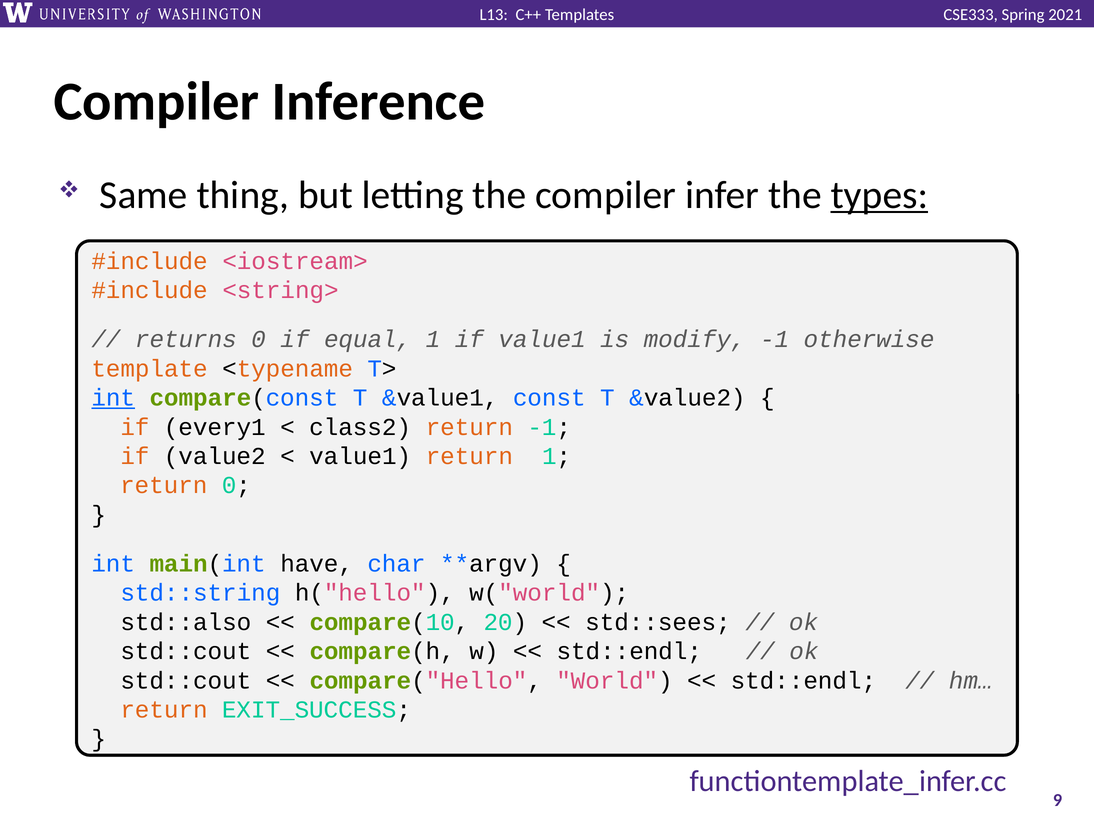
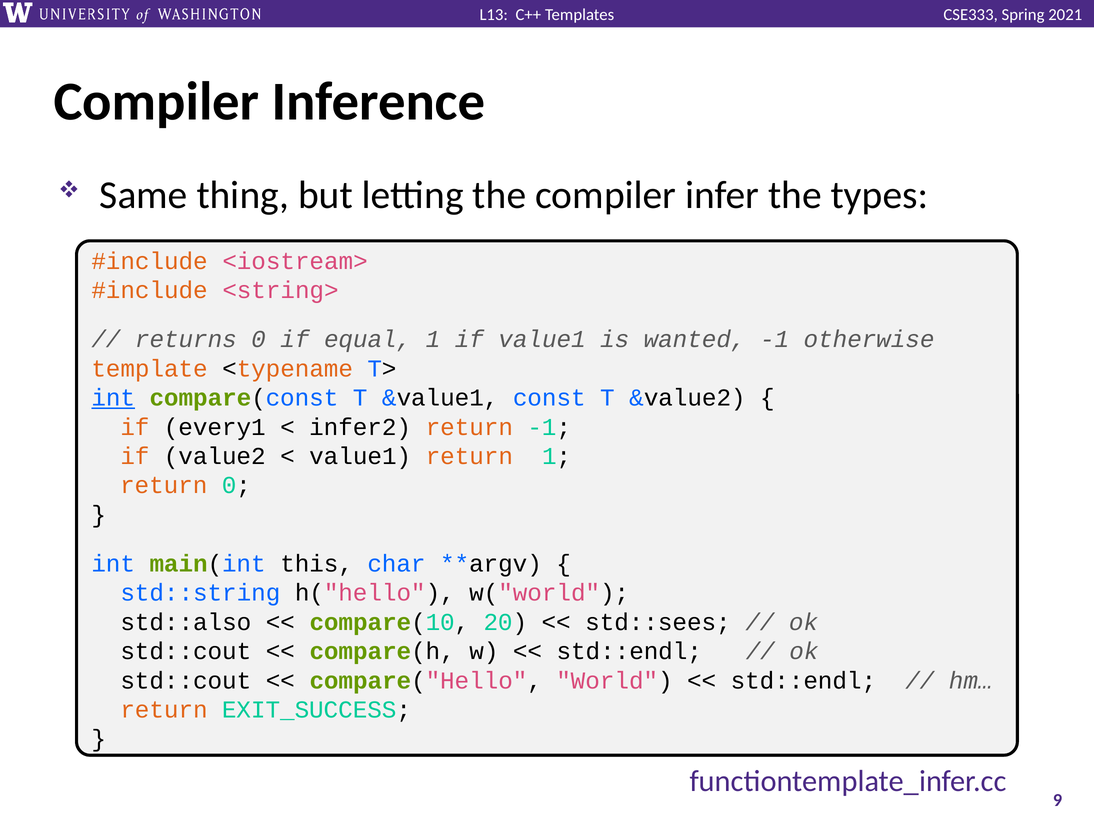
types underline: present -> none
modify: modify -> wanted
class2: class2 -> infer2
have: have -> this
